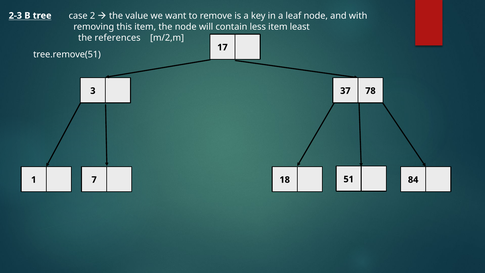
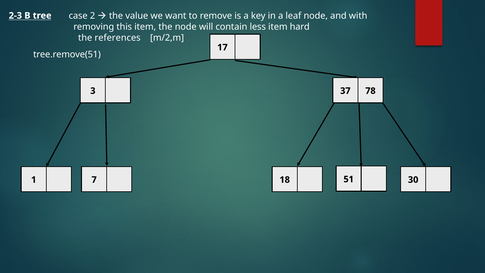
least: least -> hard
84: 84 -> 30
